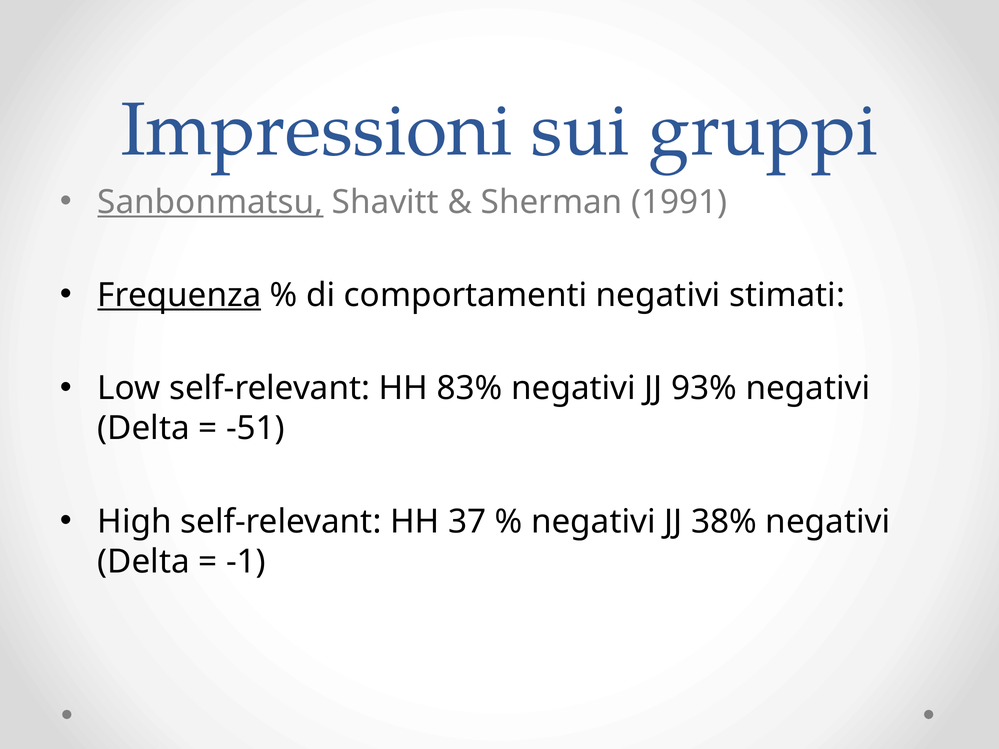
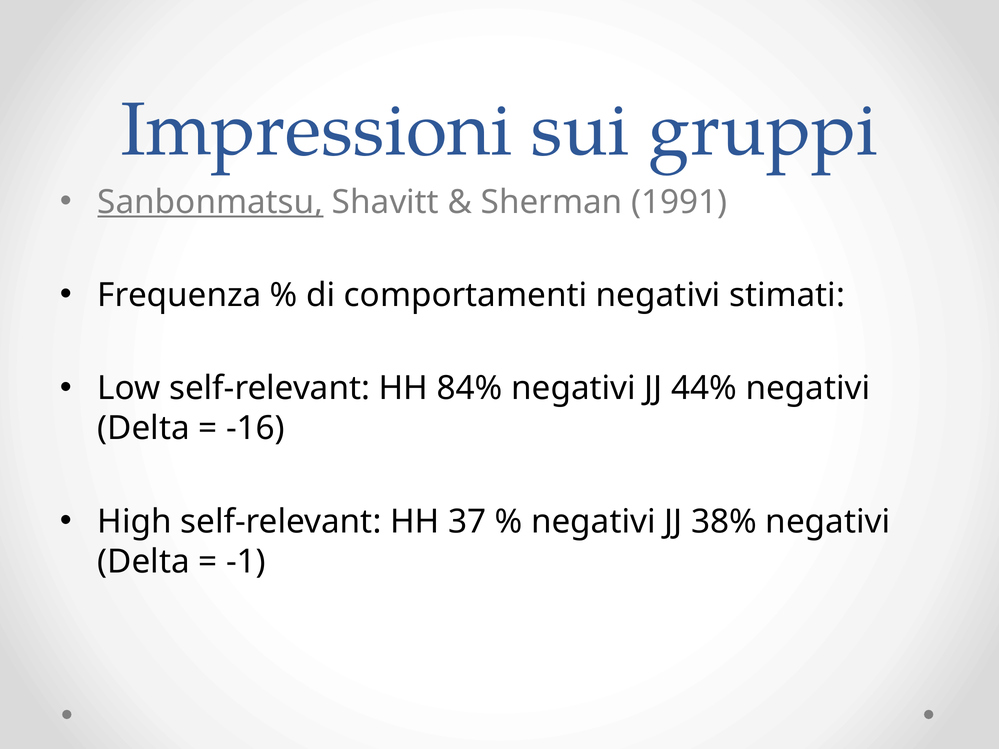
Frequenza underline: present -> none
83%: 83% -> 84%
93%: 93% -> 44%
-51: -51 -> -16
